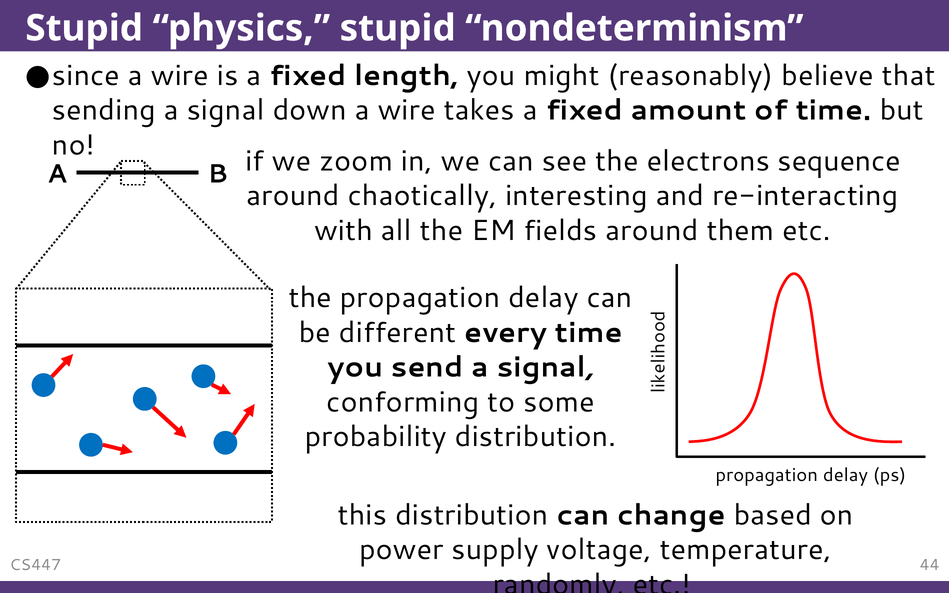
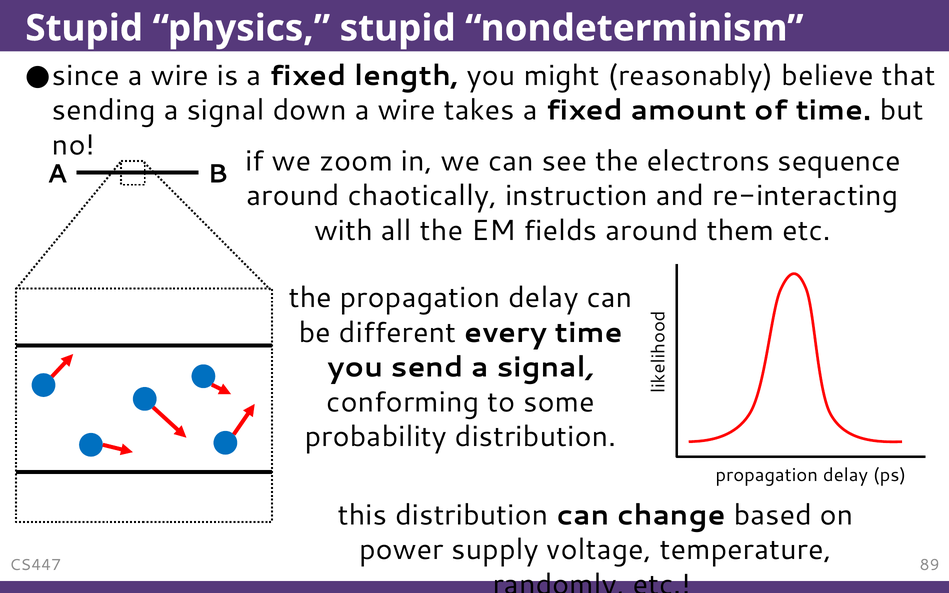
interesting: interesting -> instruction
44: 44 -> 89
